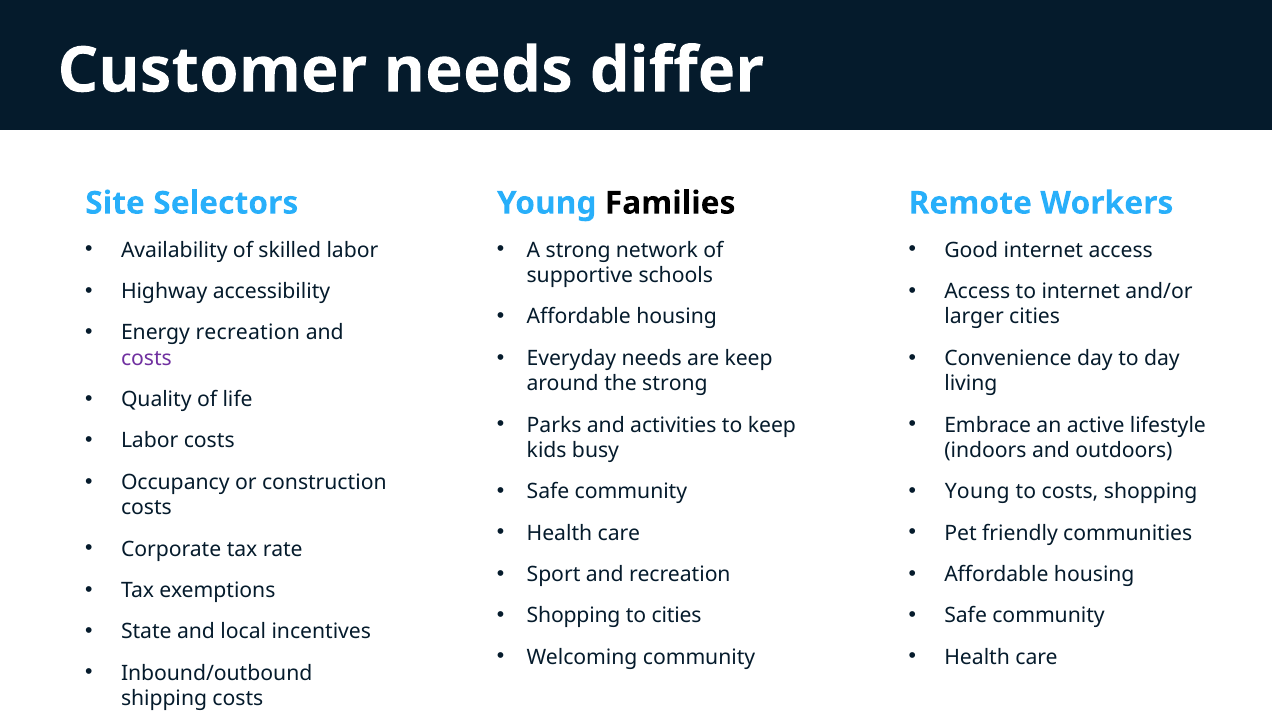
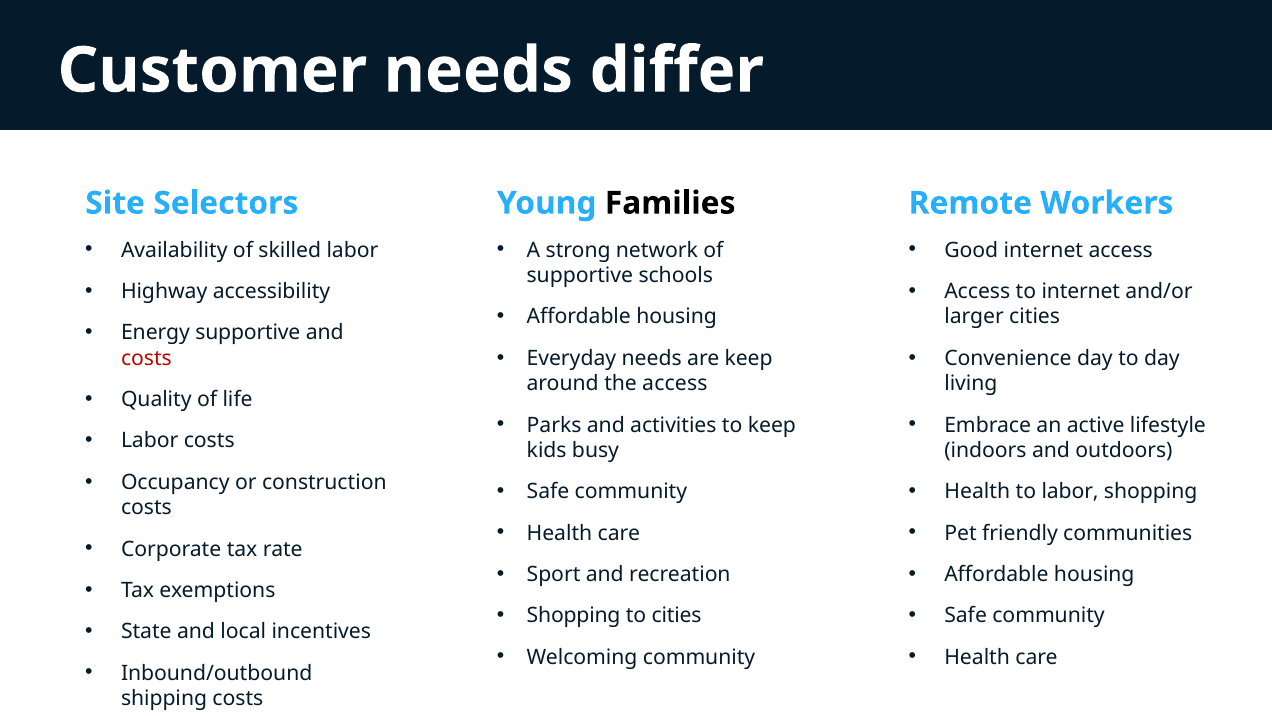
Energy recreation: recreation -> supportive
costs at (146, 358) colour: purple -> red
the strong: strong -> access
Young at (977, 491): Young -> Health
to costs: costs -> labor
